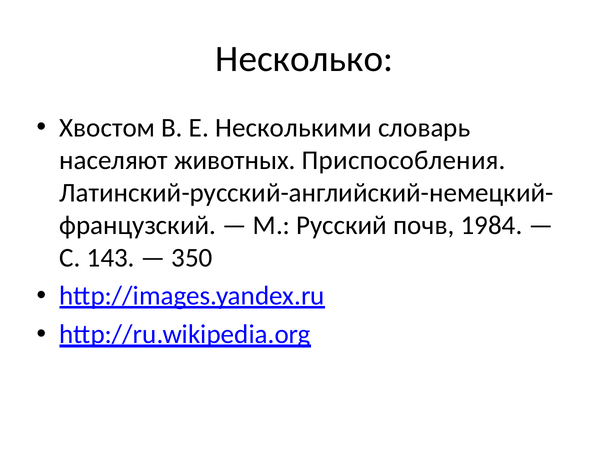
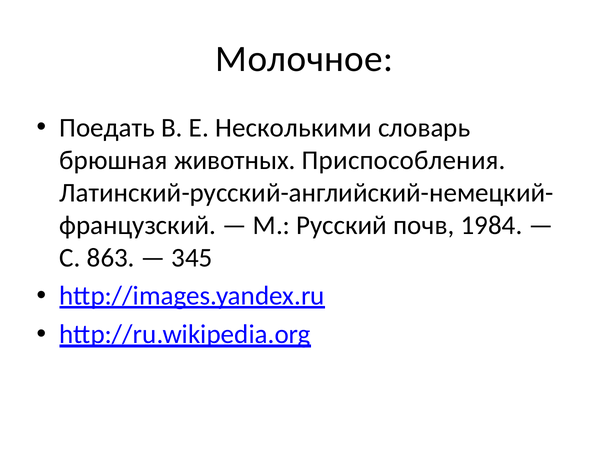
Несколько: Несколько -> Молочное
Хвостом: Хвостом -> Поедать
населяют: населяют -> брюшная
143: 143 -> 863
350: 350 -> 345
